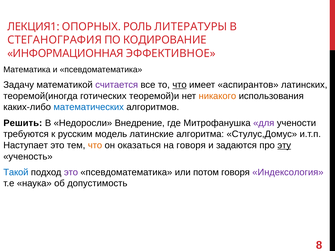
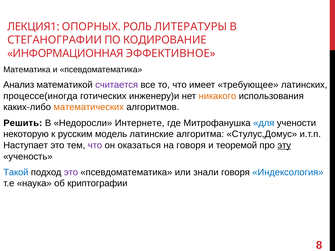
СТЕГАНОГРАФИЯ: СТЕГАНОГРАФИЯ -> СТЕГАНОГРАФИИ
Задачу: Задачу -> Анализ
что at (180, 85) underline: present -> none
аспирантов: аспирантов -> требующее
теоремой(иногда: теоремой(иногда -> процессе(иногда
теоремой)и: теоремой)и -> инженеру)и
математических colour: blue -> orange
Внедрение: Внедрение -> Интернете
для colour: purple -> blue
требуются: требуются -> некоторую
что at (95, 145) colour: orange -> purple
задаются: задаются -> теоремой
потом: потом -> знали
Индексология colour: purple -> blue
допустимость: допустимость -> криптографии
